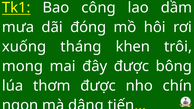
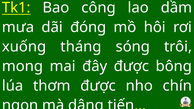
khen: khen -> sóng
